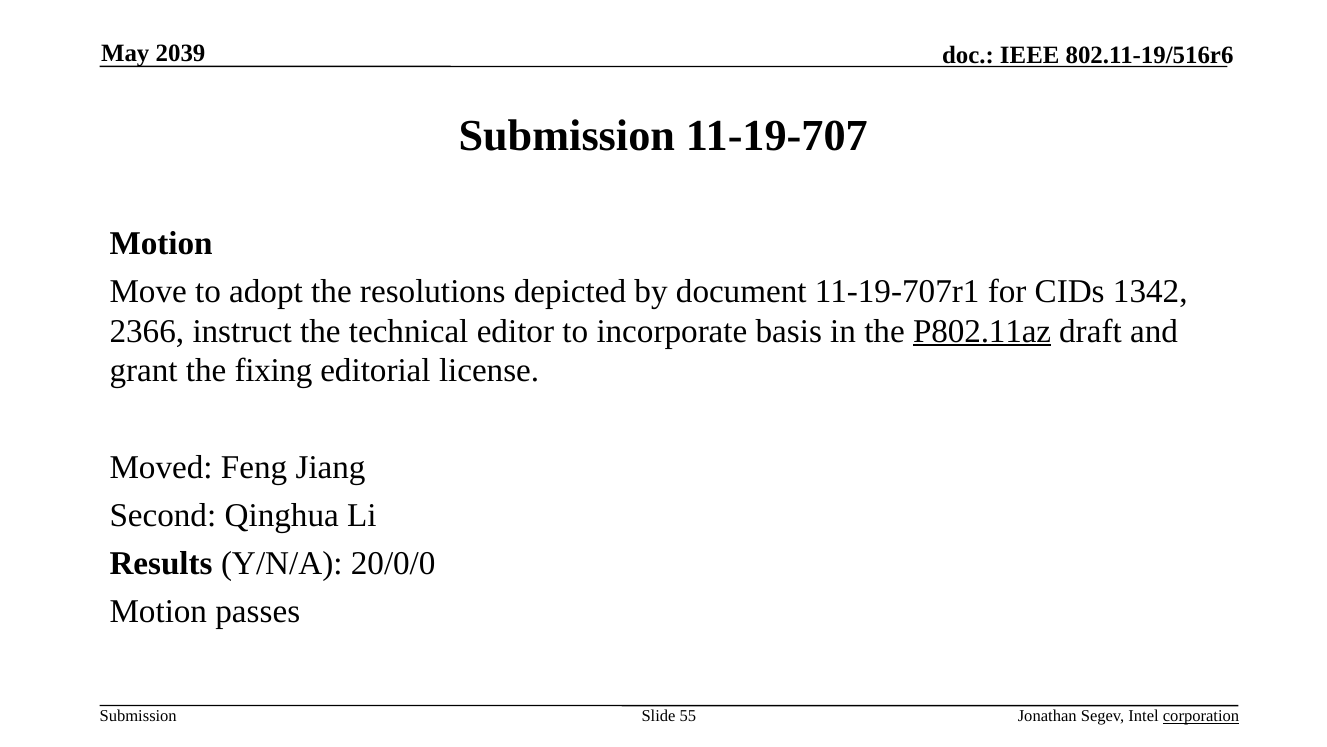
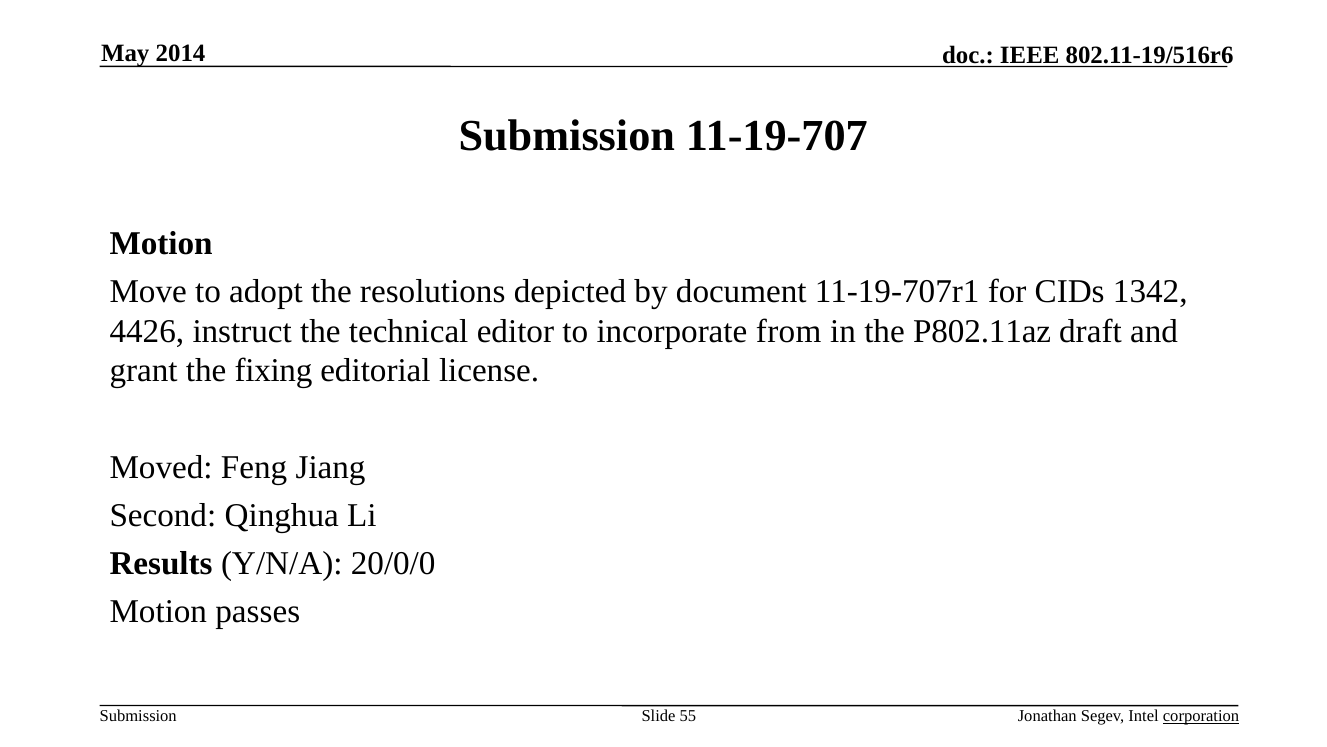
2039: 2039 -> 2014
2366: 2366 -> 4426
basis: basis -> from
P802.11az underline: present -> none
